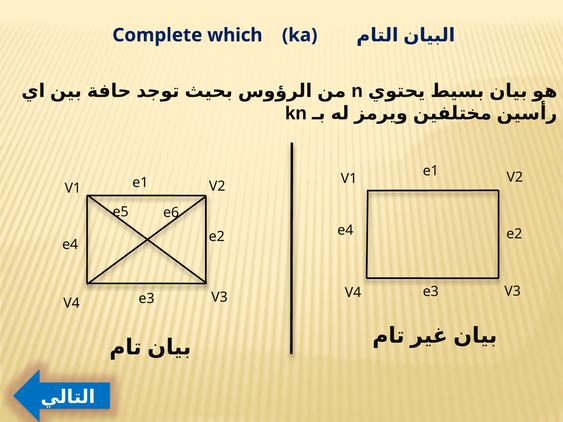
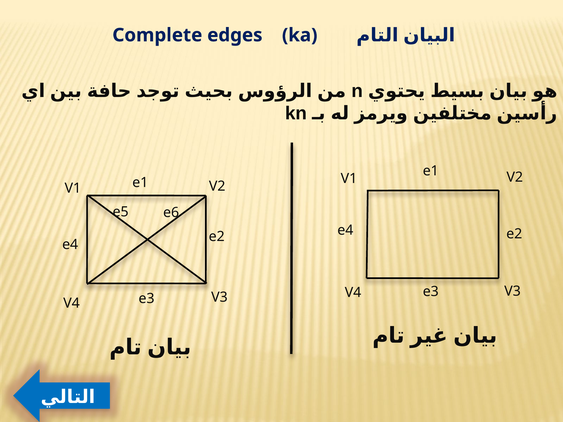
which: which -> edges
